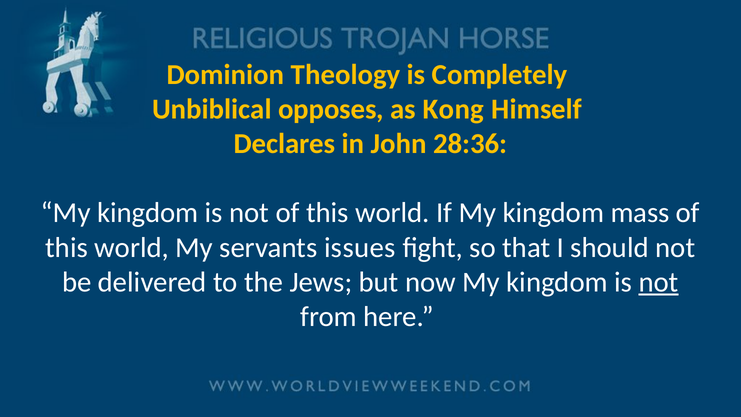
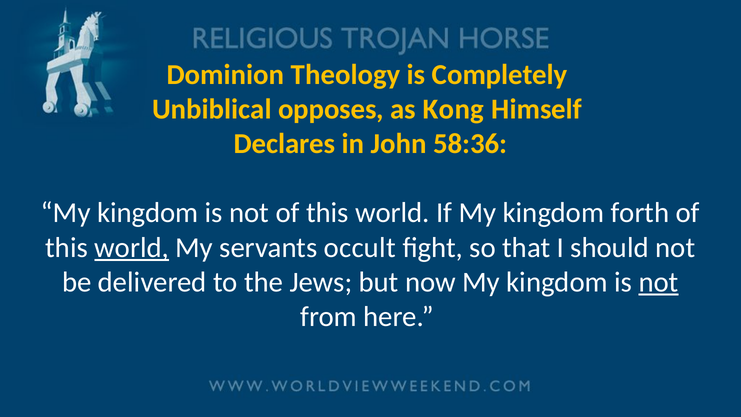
28:36: 28:36 -> 58:36
mass: mass -> forth
world at (132, 247) underline: none -> present
issues: issues -> occult
